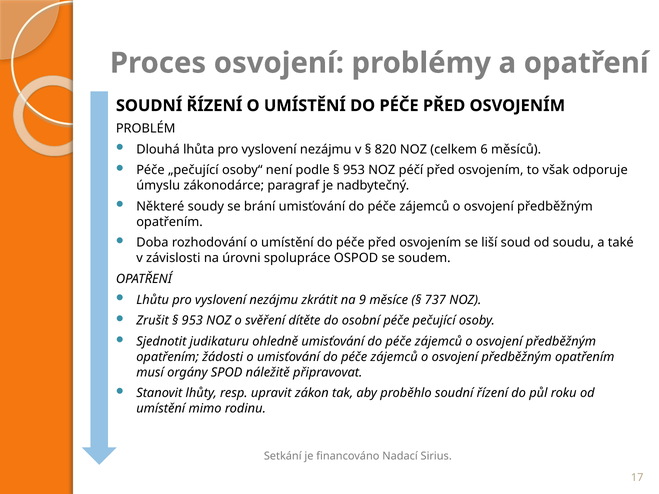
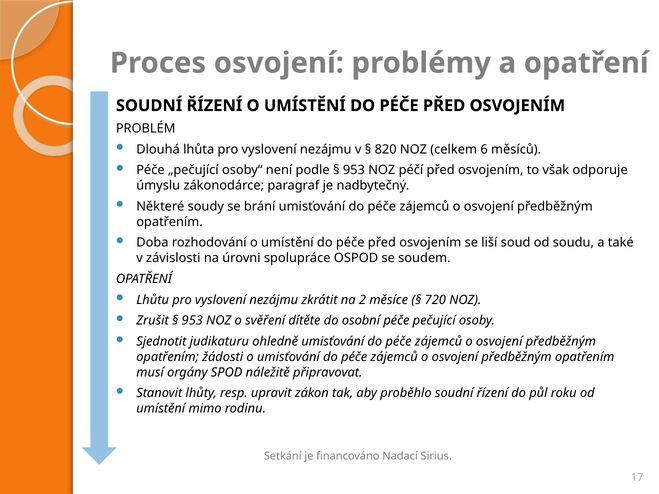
9: 9 -> 2
737: 737 -> 720
